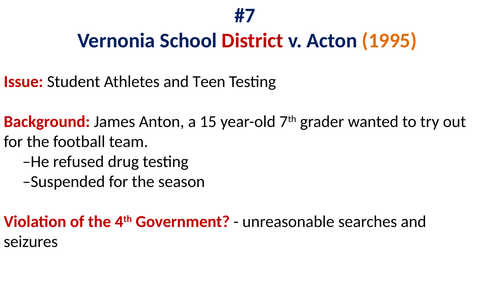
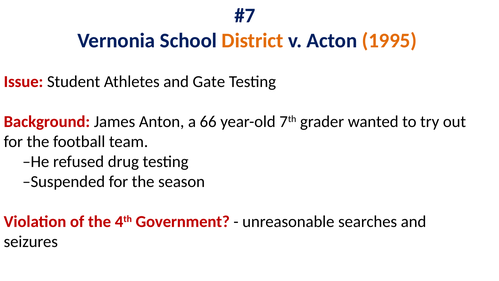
District colour: red -> orange
Teen: Teen -> Gate
15: 15 -> 66
